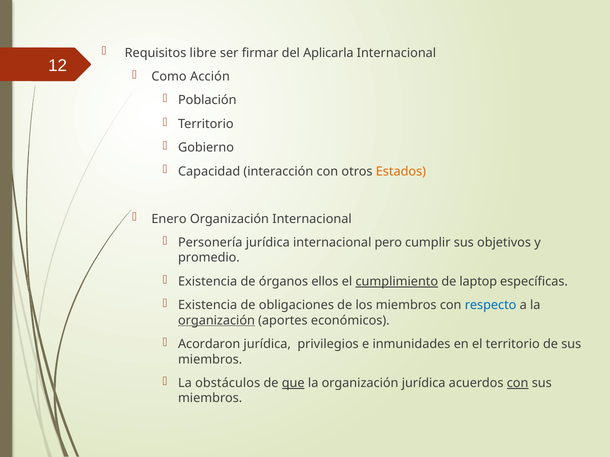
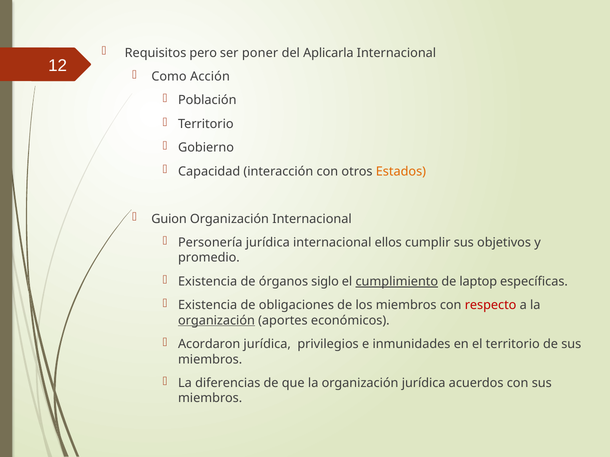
libre: libre -> pero
firmar: firmar -> poner
Enero: Enero -> Guion
pero: pero -> ellos
ellos: ellos -> siglo
respecto colour: blue -> red
obstáculos: obstáculos -> diferencias
que underline: present -> none
con at (518, 383) underline: present -> none
